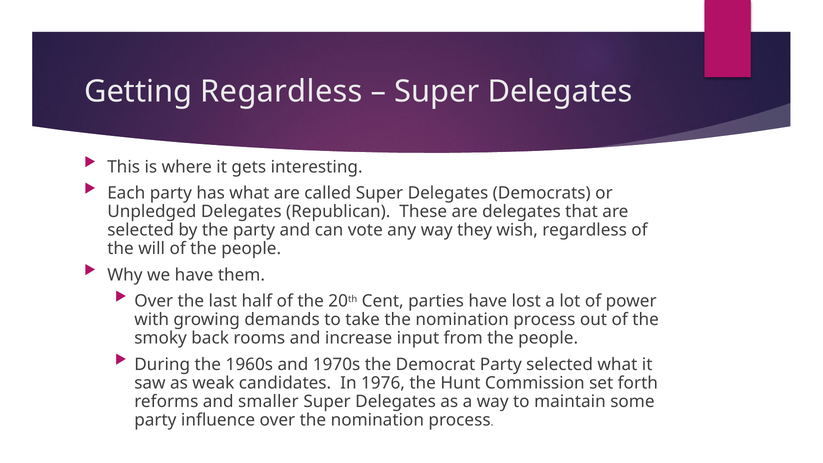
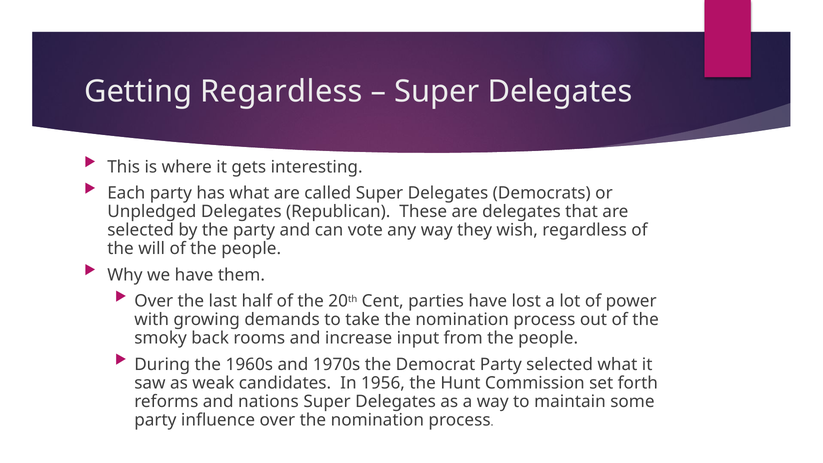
1976: 1976 -> 1956
smaller: smaller -> nations
